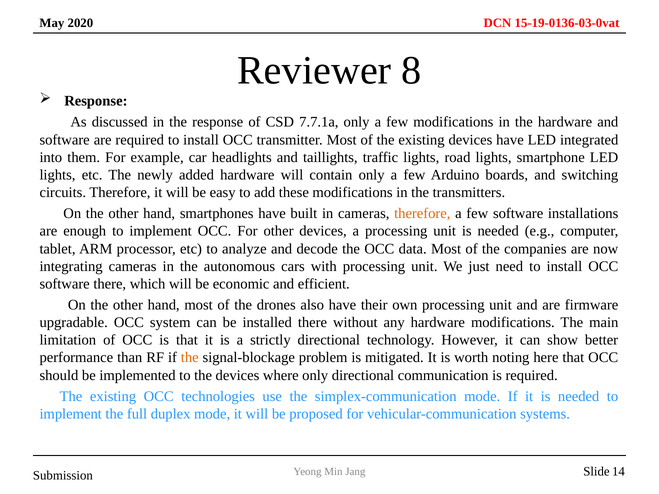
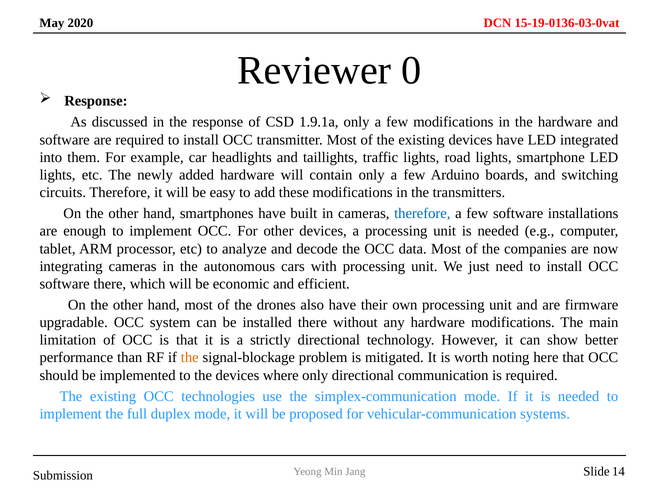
8: 8 -> 0
7.7.1a: 7.7.1a -> 1.9.1a
therefore at (422, 214) colour: orange -> blue
